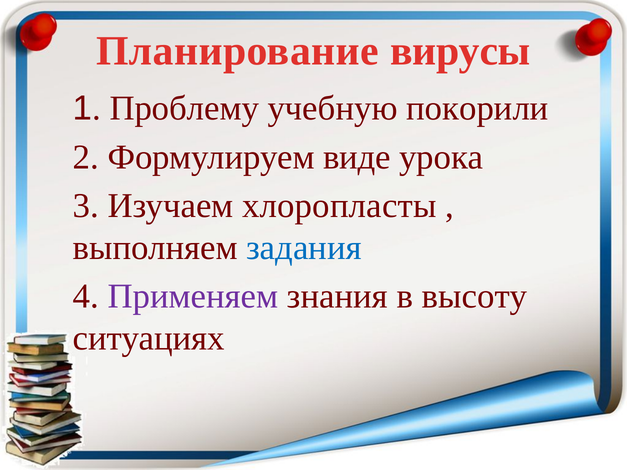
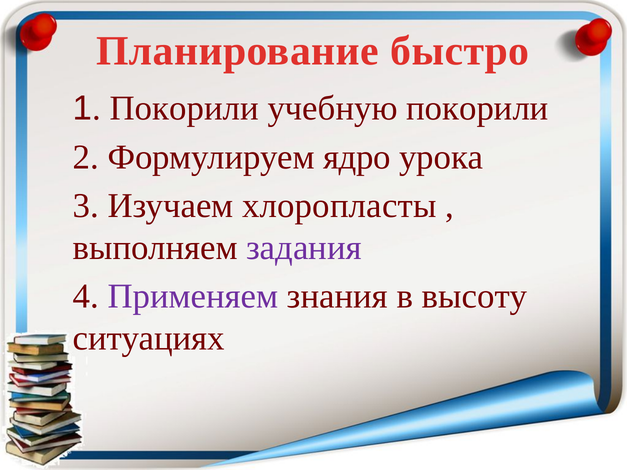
вирусы: вирусы -> быстро
1 Проблему: Проблему -> Покорили
виде: виде -> ядро
задания colour: blue -> purple
